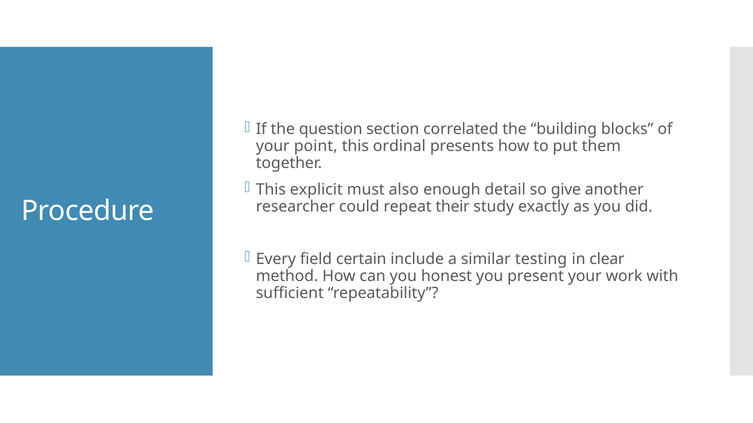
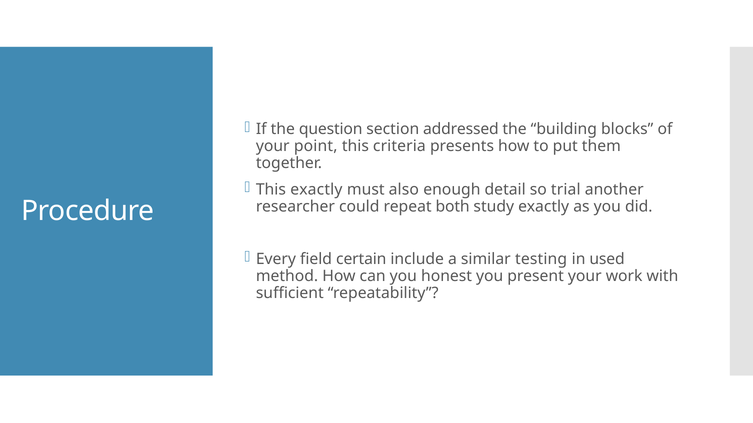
correlated: correlated -> addressed
ordinal: ordinal -> criteria
This explicit: explicit -> exactly
give: give -> trial
their: their -> both
clear: clear -> used
